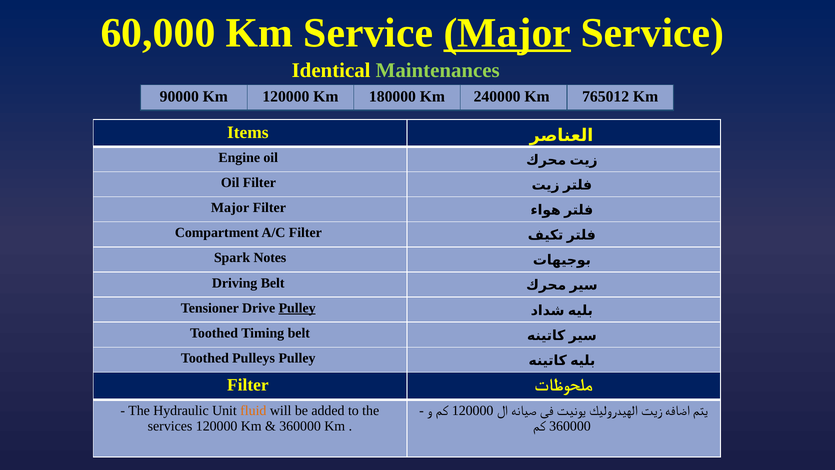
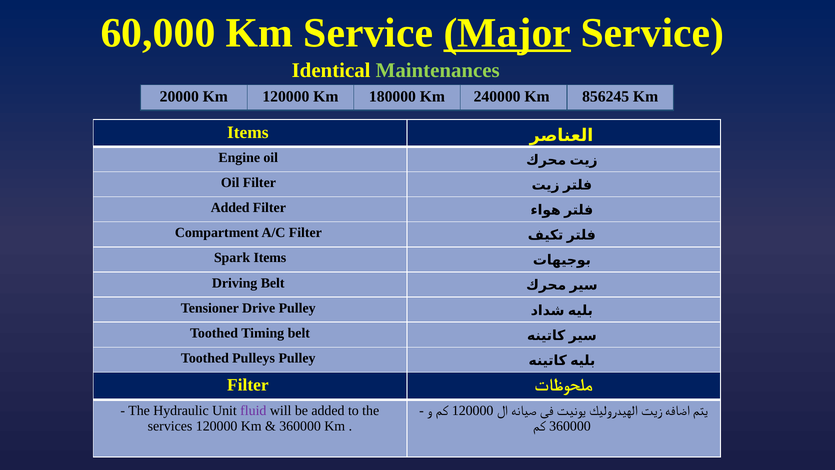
90000: 90000 -> 20000
765012: 765012 -> 856245
Major at (230, 208): Major -> Added
Spark Notes: Notes -> Items
Pulley at (297, 308) underline: present -> none
fluid colour: orange -> purple
